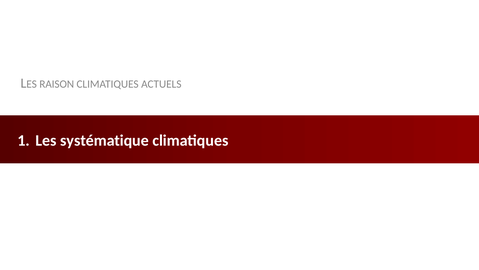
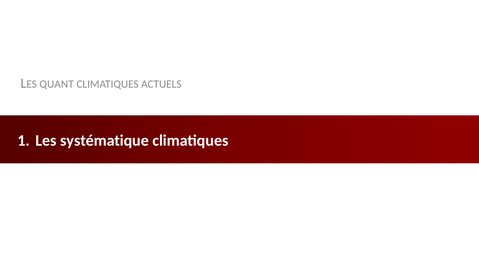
RAISON: RAISON -> QUANT
